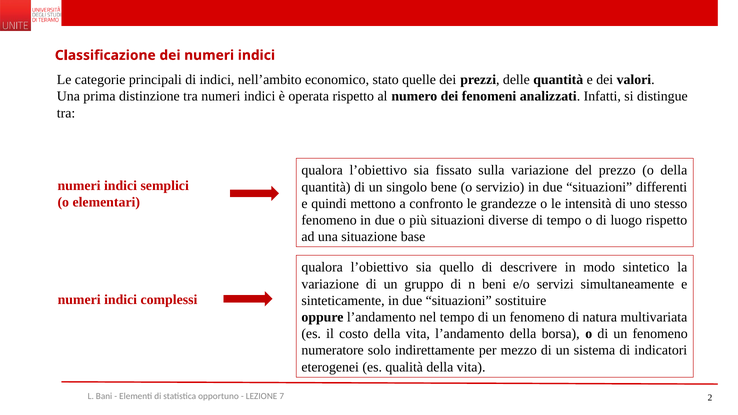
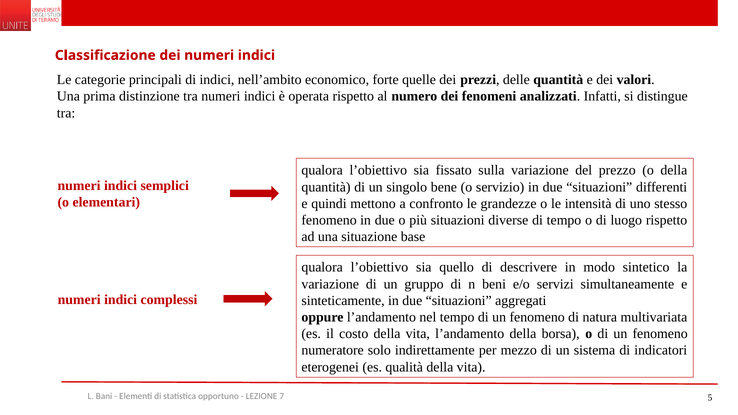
stato: stato -> forte
sostituire: sostituire -> aggregati
2: 2 -> 5
